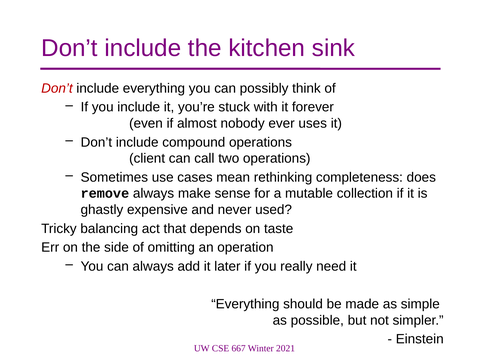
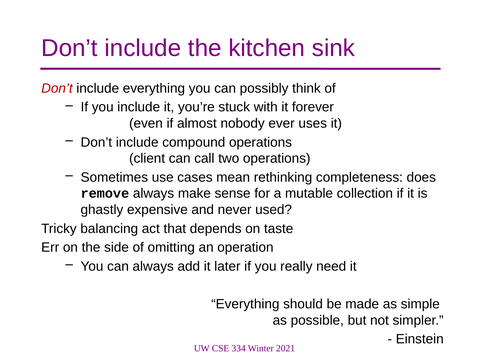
667: 667 -> 334
